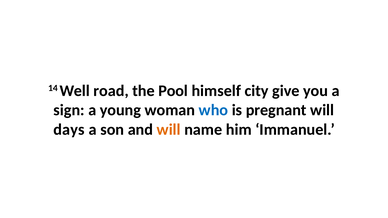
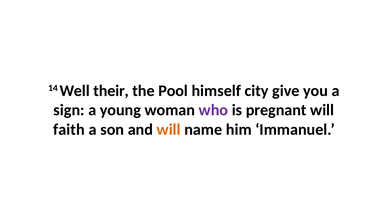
road: road -> their
who colour: blue -> purple
days: days -> faith
